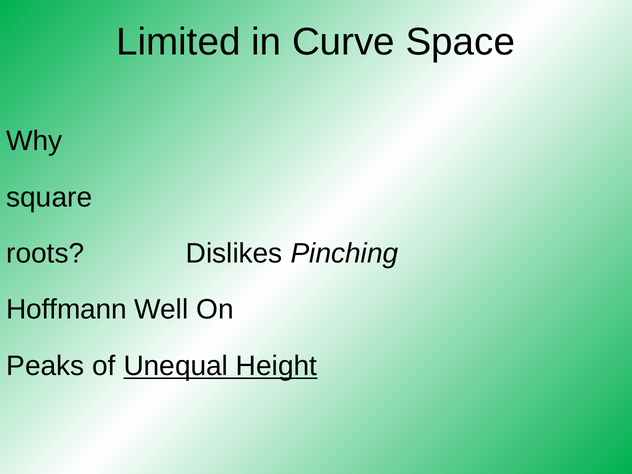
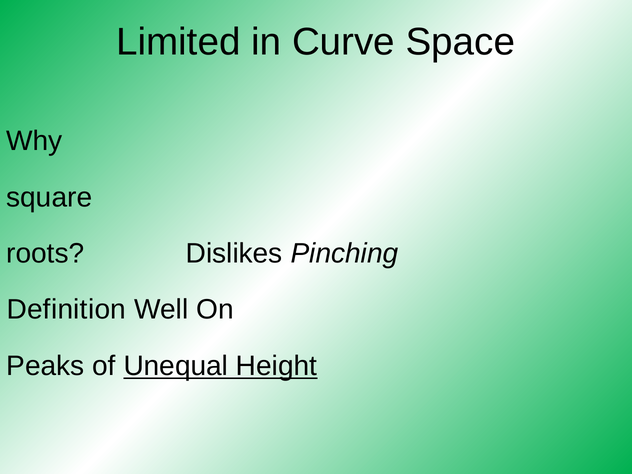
Hoffmann: Hoffmann -> Definition
